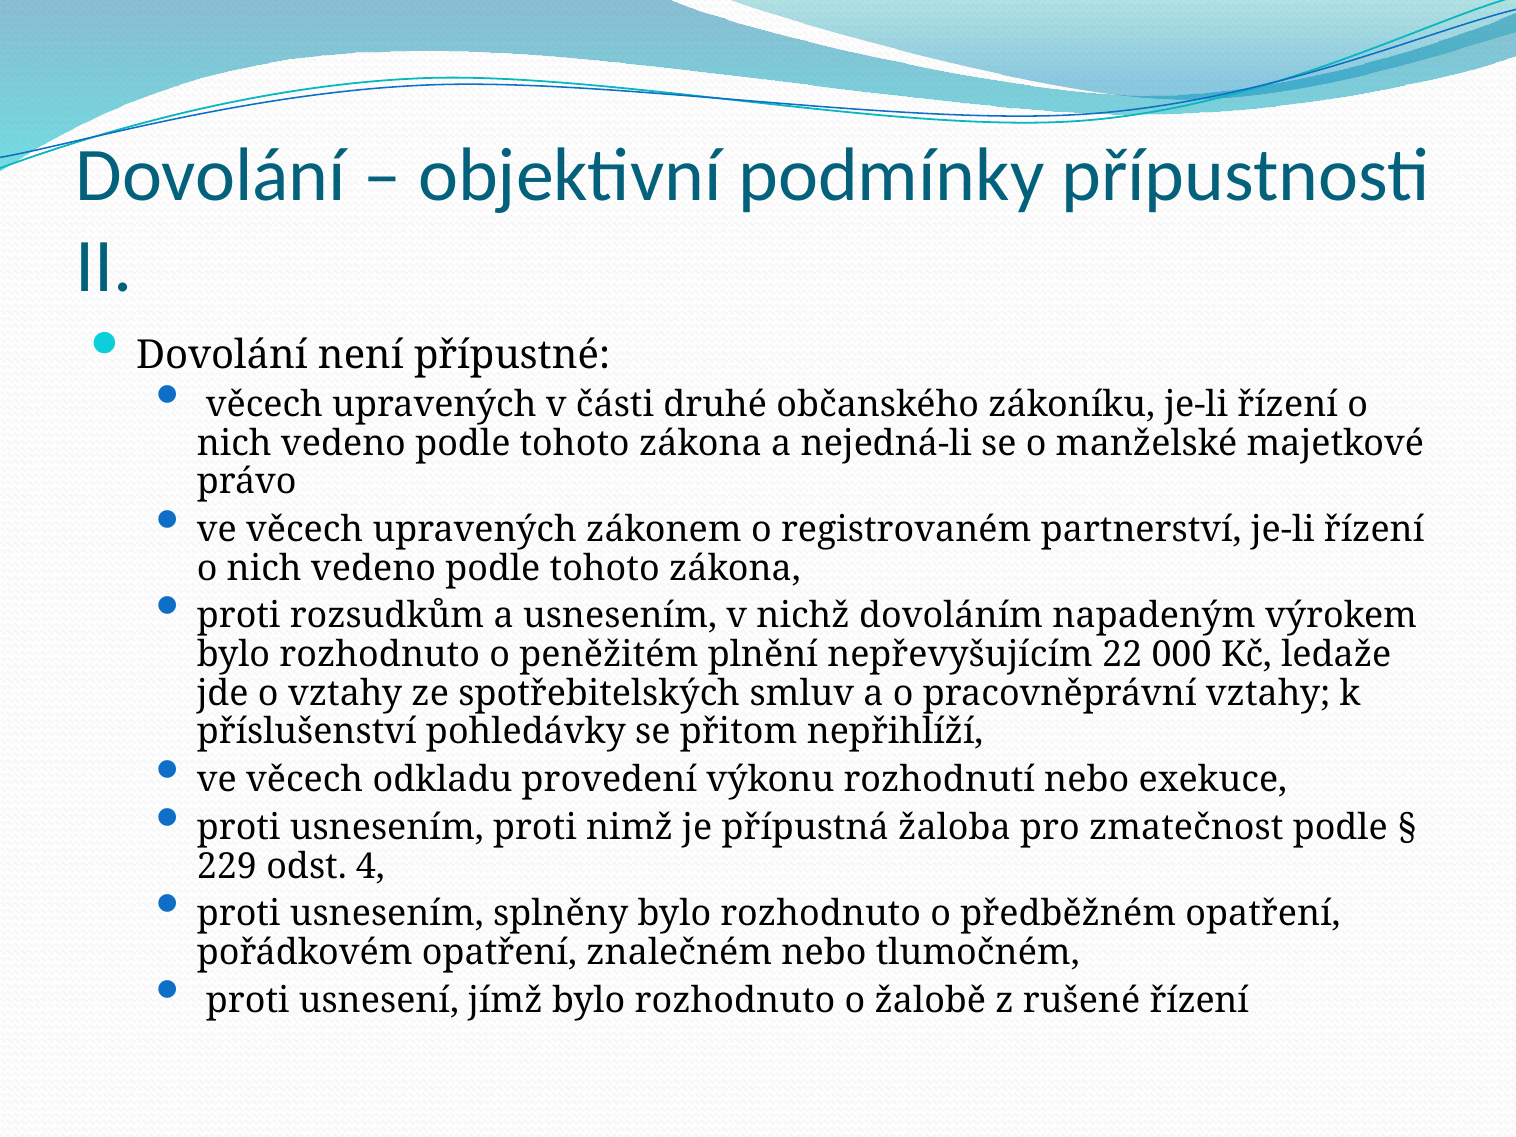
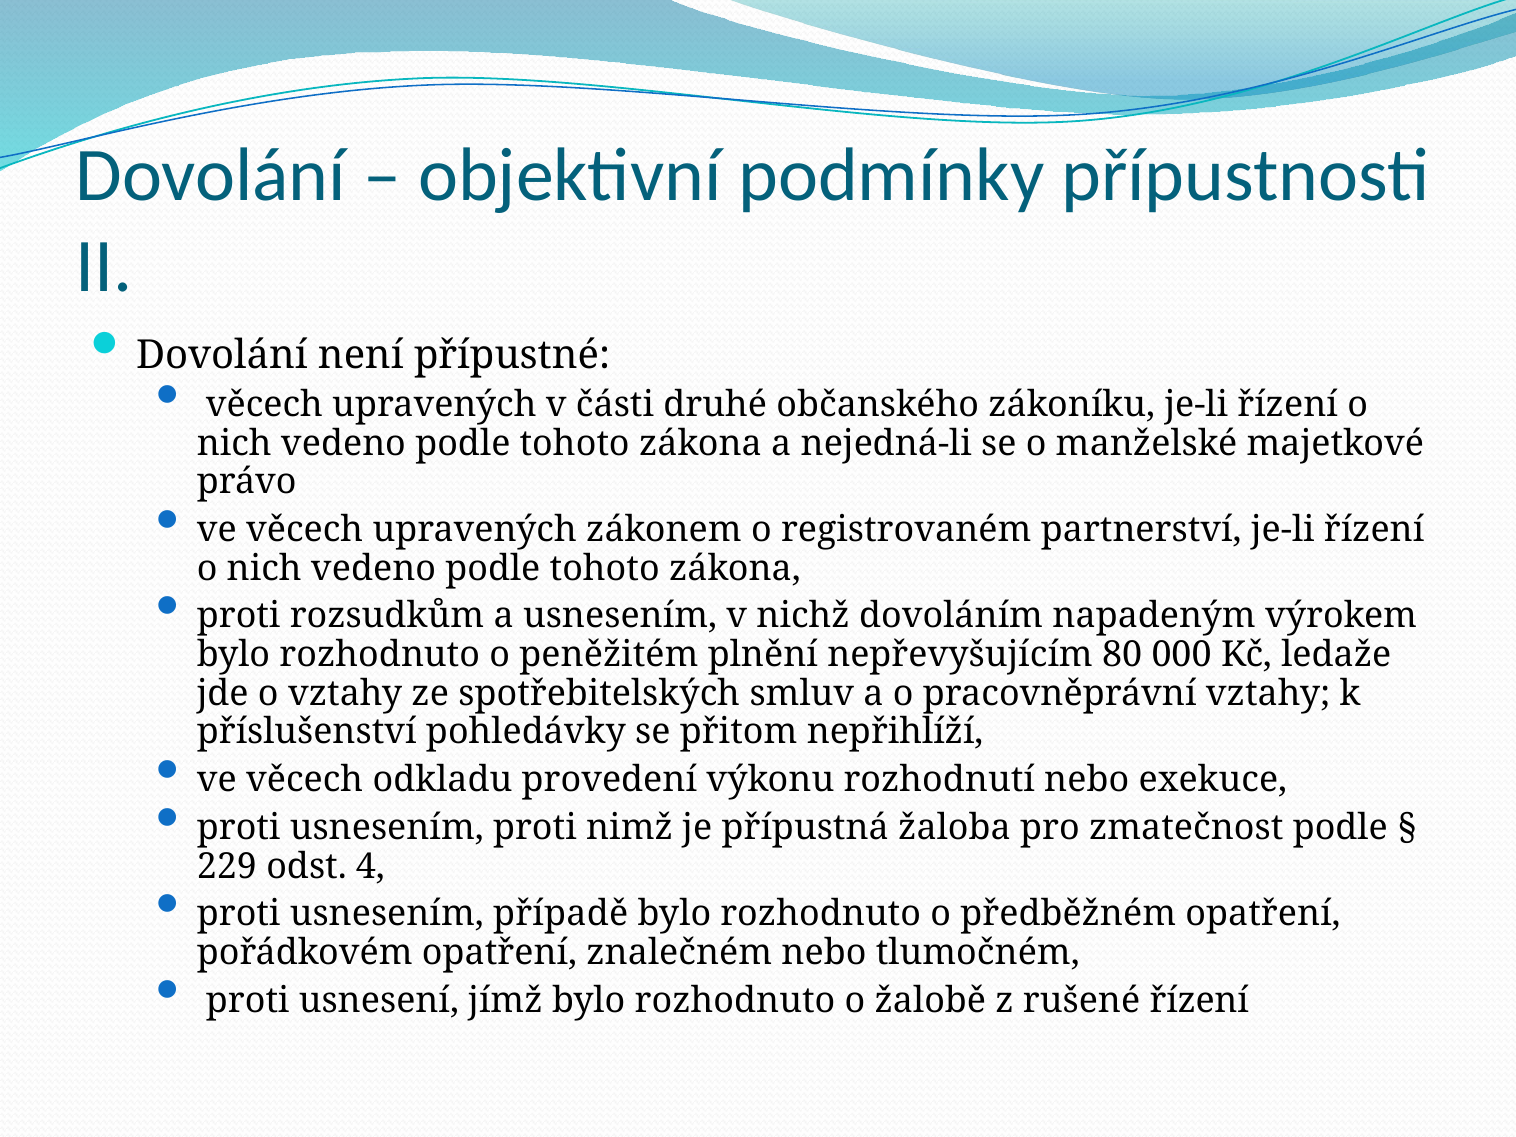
22: 22 -> 80
splněny: splněny -> případě
